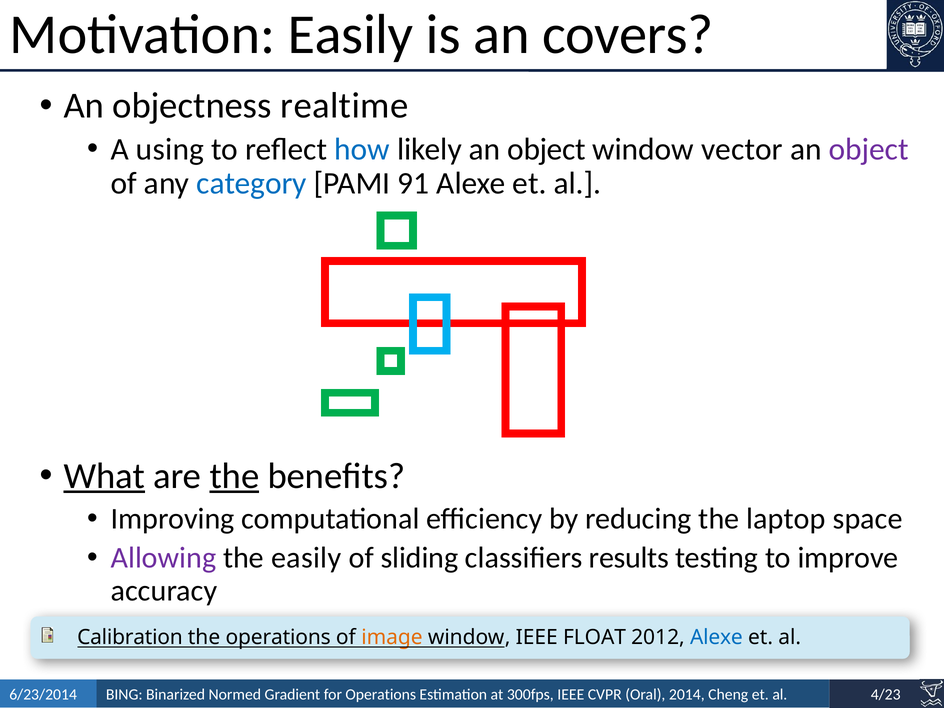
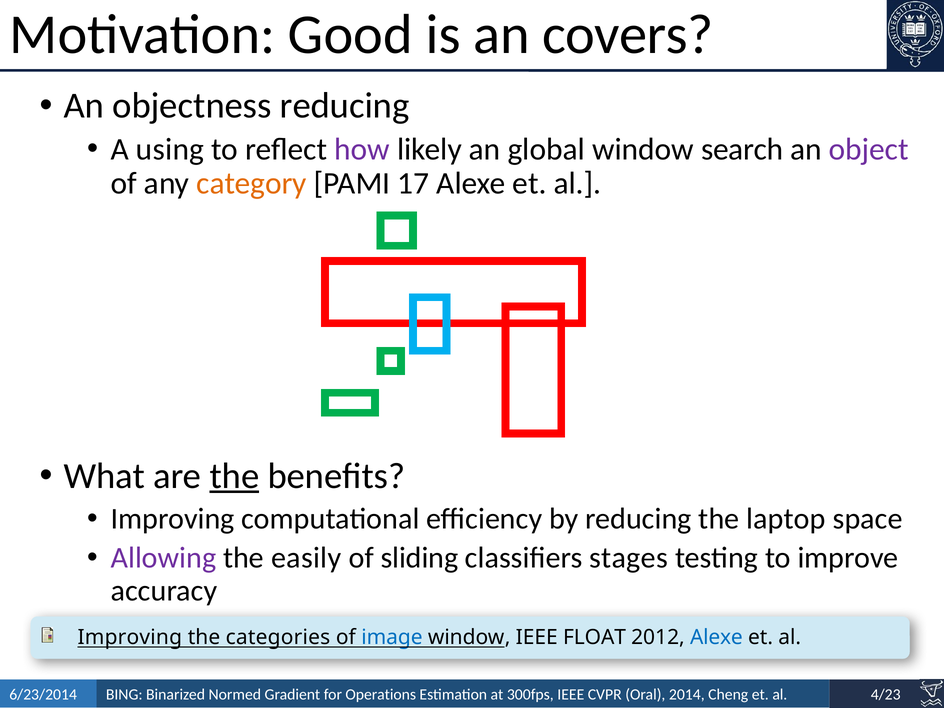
Motivation Easily: Easily -> Good
objectness realtime: realtime -> reducing
how colour: blue -> purple
likely an object: object -> global
vector: vector -> search
category colour: blue -> orange
91: 91 -> 17
What underline: present -> none
results: results -> stages
Calibration at (130, 638): Calibration -> Improving
the operations: operations -> categories
image colour: orange -> blue
